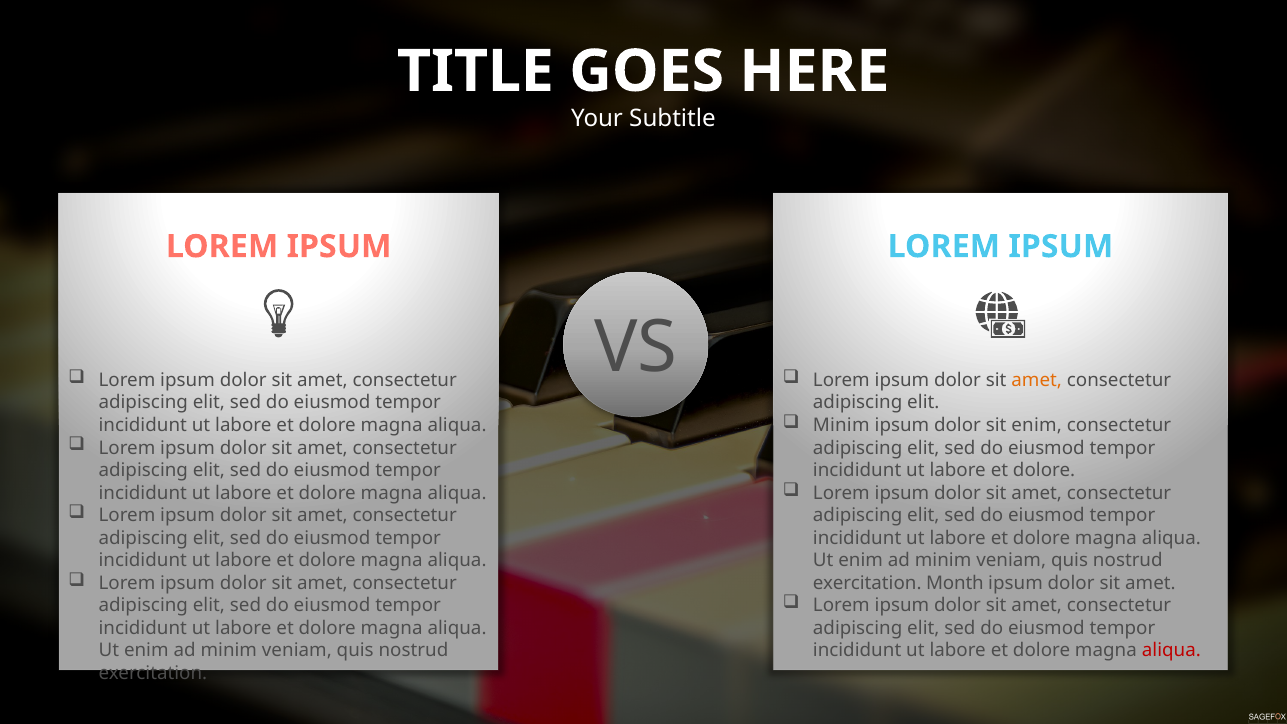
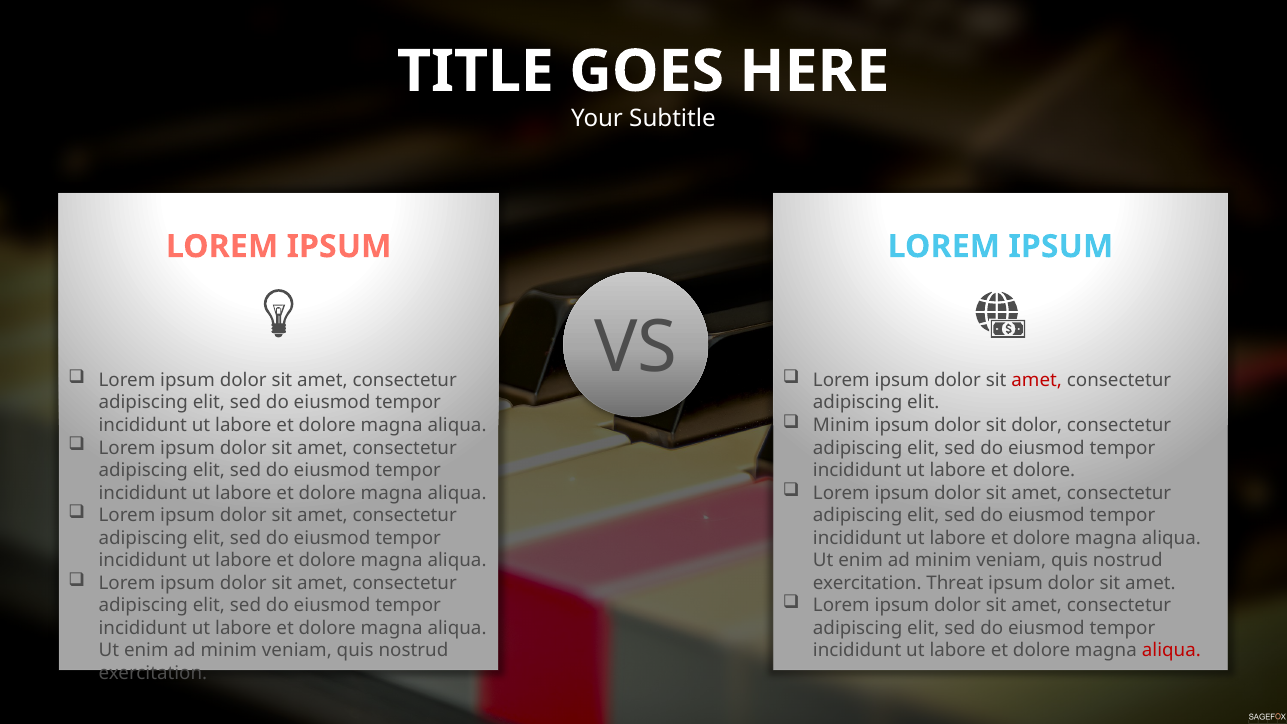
amet at (1037, 380) colour: orange -> red
sit enim: enim -> dolor
Month: Month -> Threat
